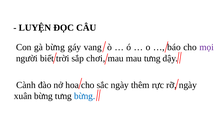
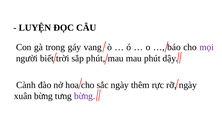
gà bừng: bừng -> trong
sắp chơi: chơi -> phút
mau tưng: tưng -> phút
bừng at (85, 96) colour: blue -> purple
